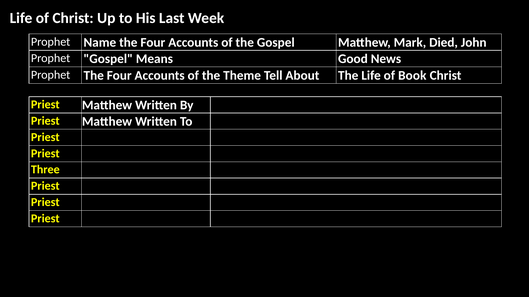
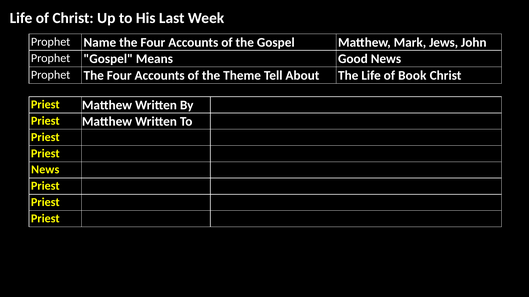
Died: Died -> Jews
Three at (45, 170): Three -> News
